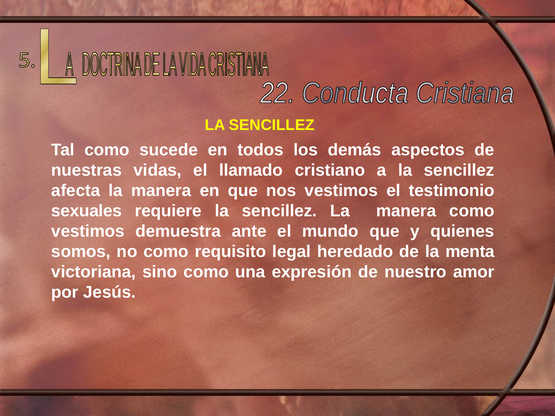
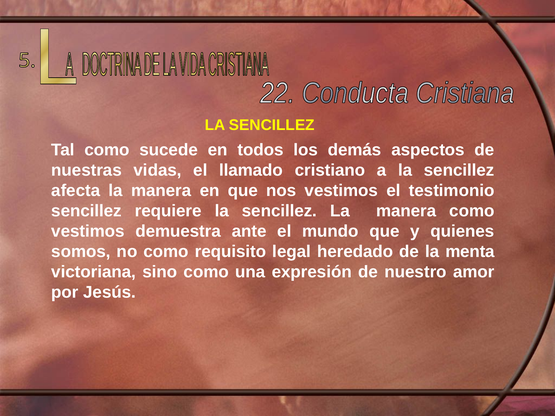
sexuales at (87, 211): sexuales -> sencillez
